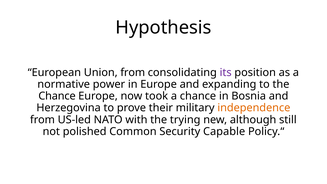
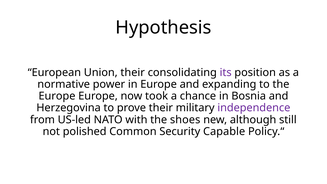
Union from: from -> their
Chance at (57, 96): Chance -> Europe
independence colour: orange -> purple
trying: trying -> shoes
